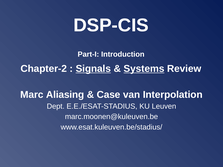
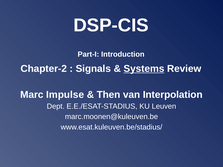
Signals underline: present -> none
Aliasing: Aliasing -> Impulse
Case: Case -> Then
